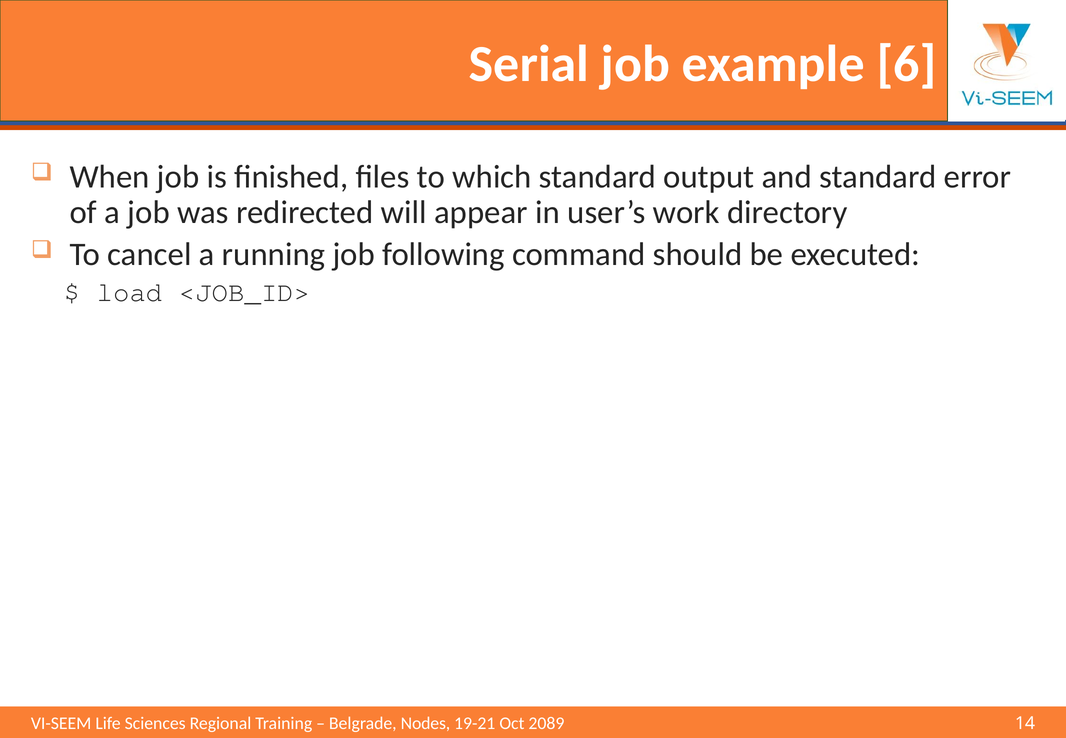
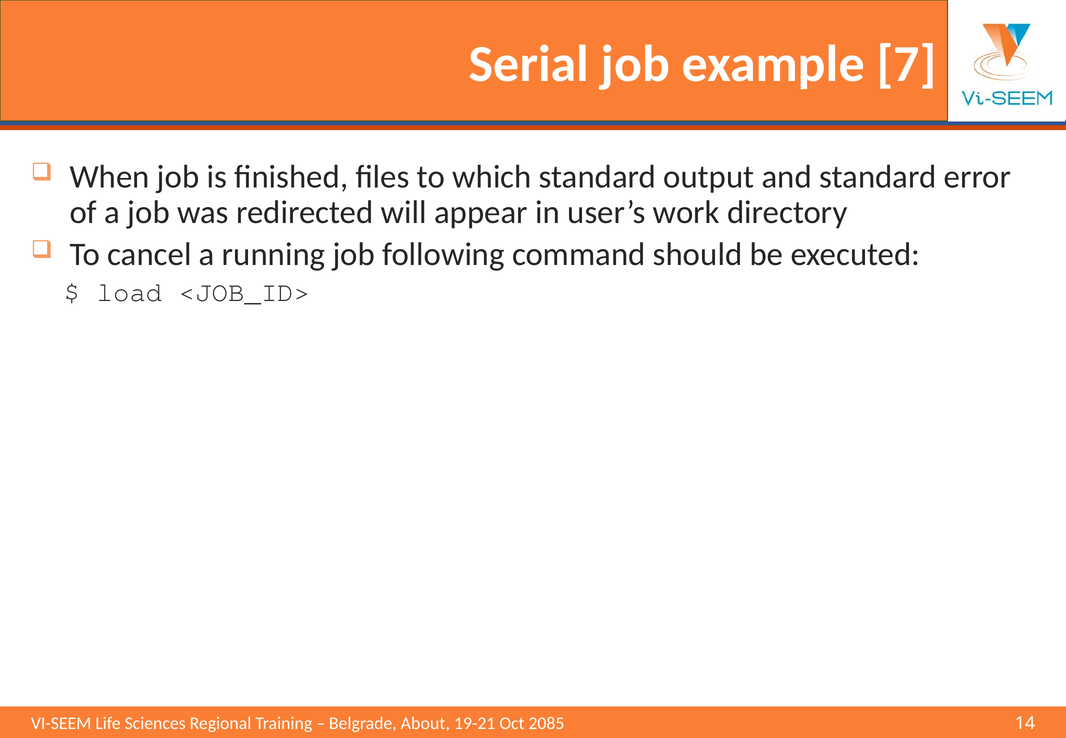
6: 6 -> 7
Nodes: Nodes -> About
2089: 2089 -> 2085
